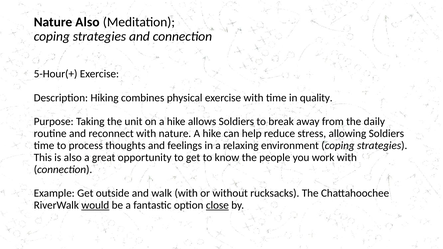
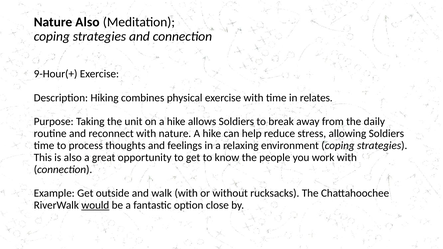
5-Hour(+: 5-Hour(+ -> 9-Hour(+
quality: quality -> relates
close underline: present -> none
